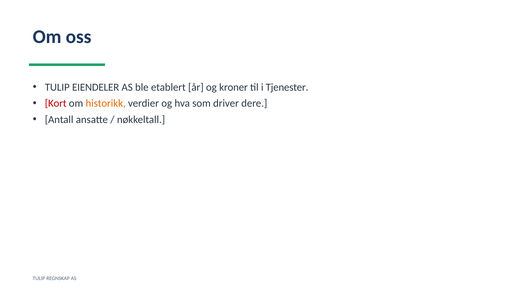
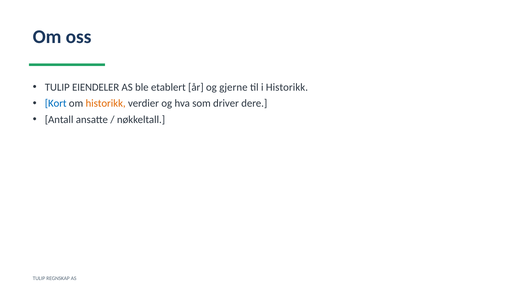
kroner: kroner -> gjerne
i Tjenester: Tjenester -> Historikk
Kort colour: red -> blue
